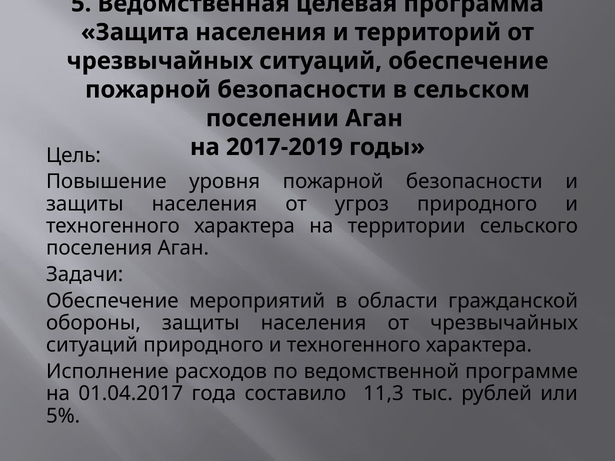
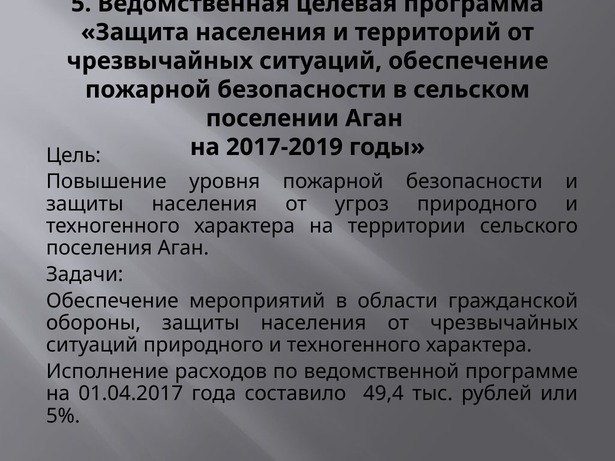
11,3: 11,3 -> 49,4
